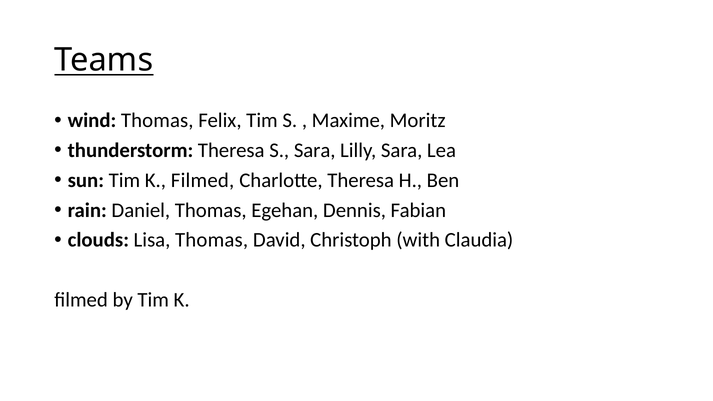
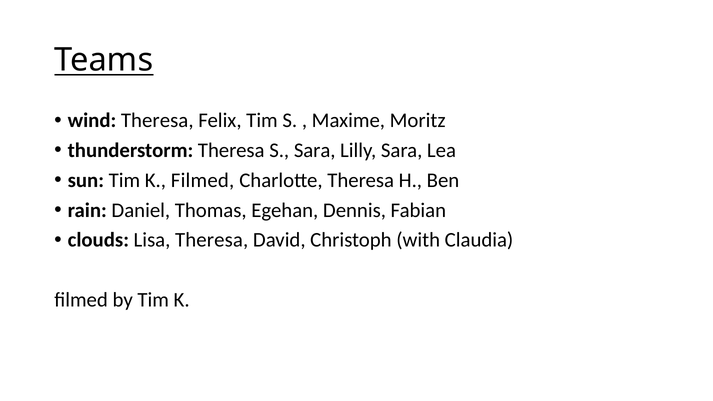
wind Thomas: Thomas -> Theresa
Lisa Thomas: Thomas -> Theresa
